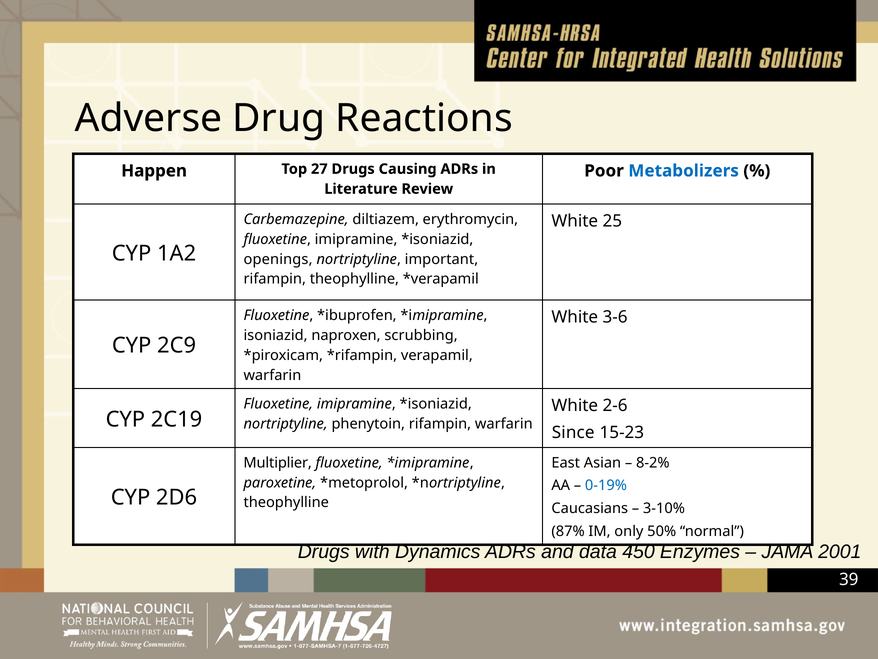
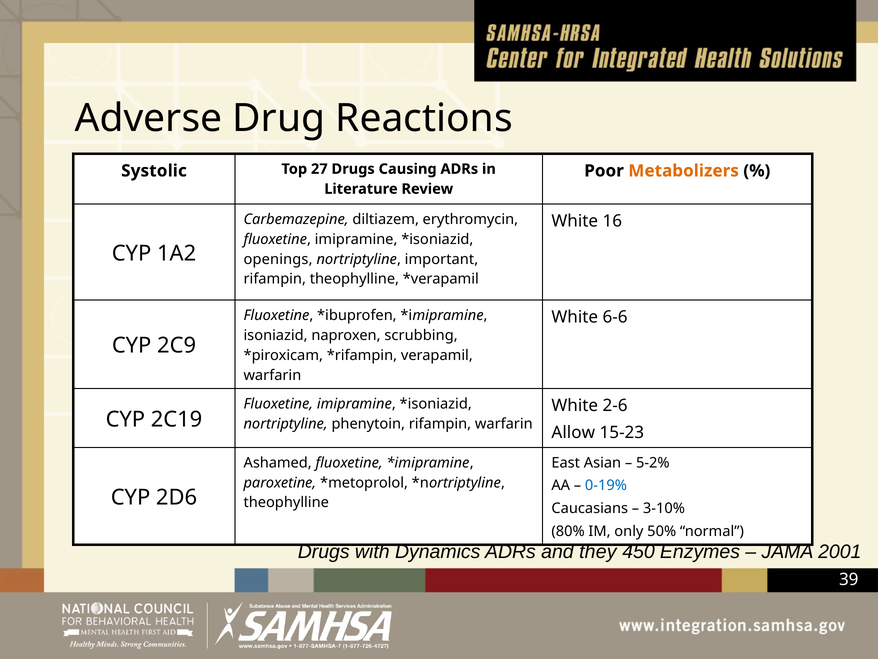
Happen: Happen -> Systolic
Metabolizers colour: blue -> orange
25: 25 -> 16
3-6: 3-6 -> 6-6
Since: Since -> Allow
Multiplier: Multiplier -> Ashamed
8-2%: 8-2% -> 5-2%
87%: 87% -> 80%
data: data -> they
